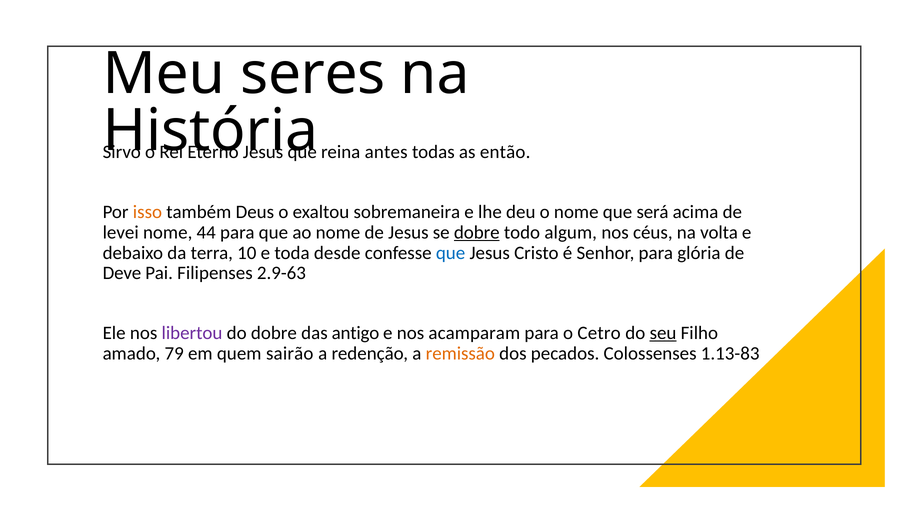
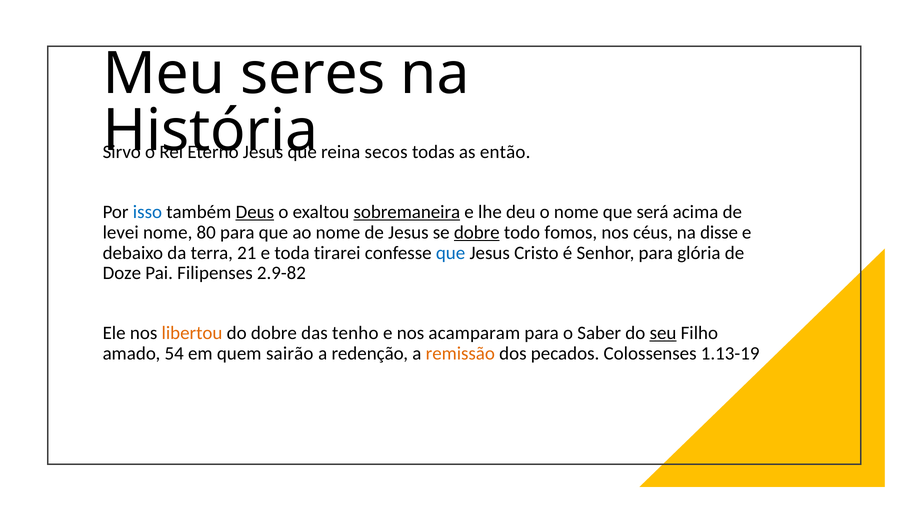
antes: antes -> secos
isso colour: orange -> blue
Deus underline: none -> present
sobremaneira underline: none -> present
44: 44 -> 80
algum: algum -> fomos
volta: volta -> disse
10: 10 -> 21
desde: desde -> tirarei
Deve: Deve -> Doze
2.9-63: 2.9-63 -> 2.9-82
libertou colour: purple -> orange
antigo: antigo -> tenho
Cetro: Cetro -> Saber
79: 79 -> 54
1.13-83: 1.13-83 -> 1.13-19
